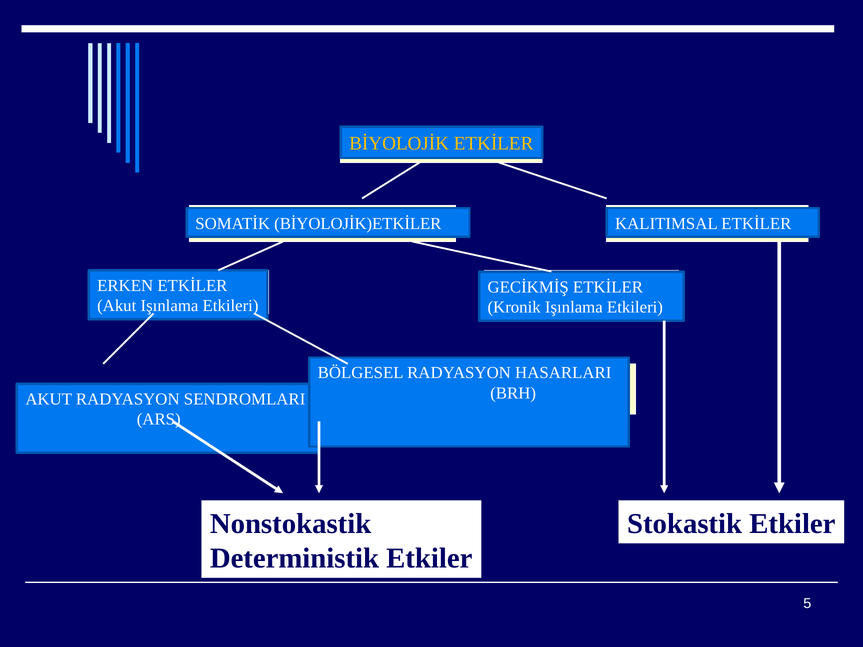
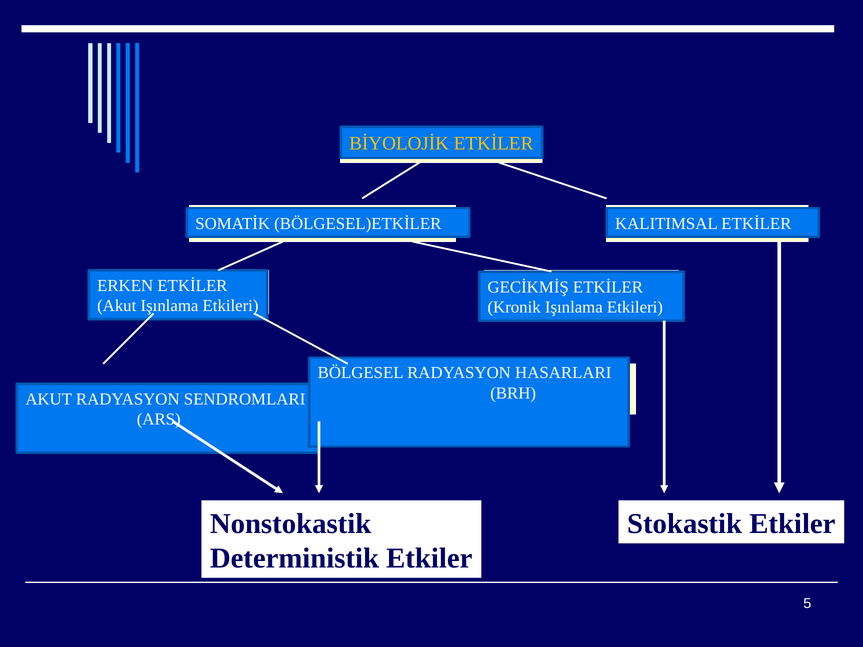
BİYOLOJİK)ETKİLER: BİYOLOJİK)ETKİLER -> BÖLGESEL)ETKİLER
